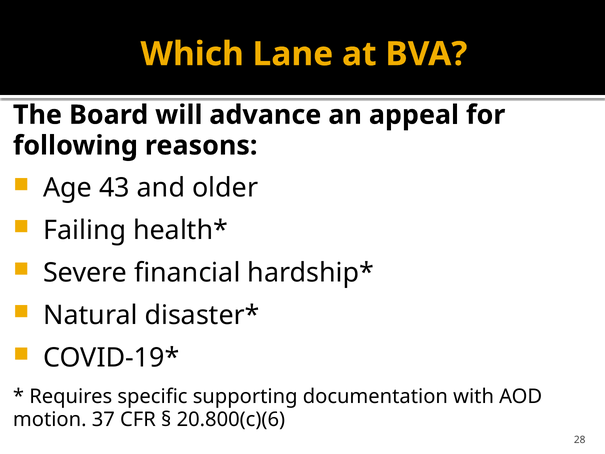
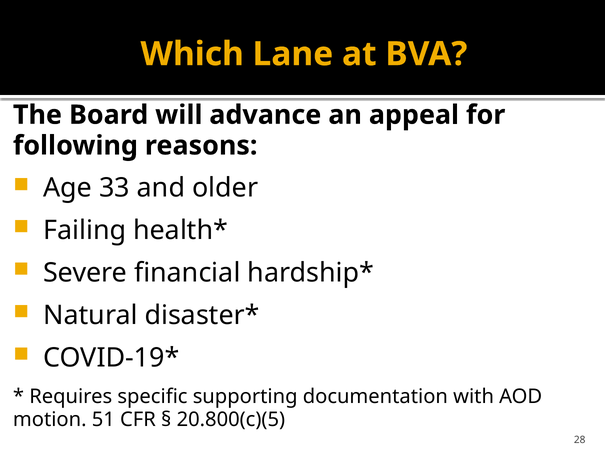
43: 43 -> 33
37: 37 -> 51
20.800(c)(6: 20.800(c)(6 -> 20.800(c)(5
